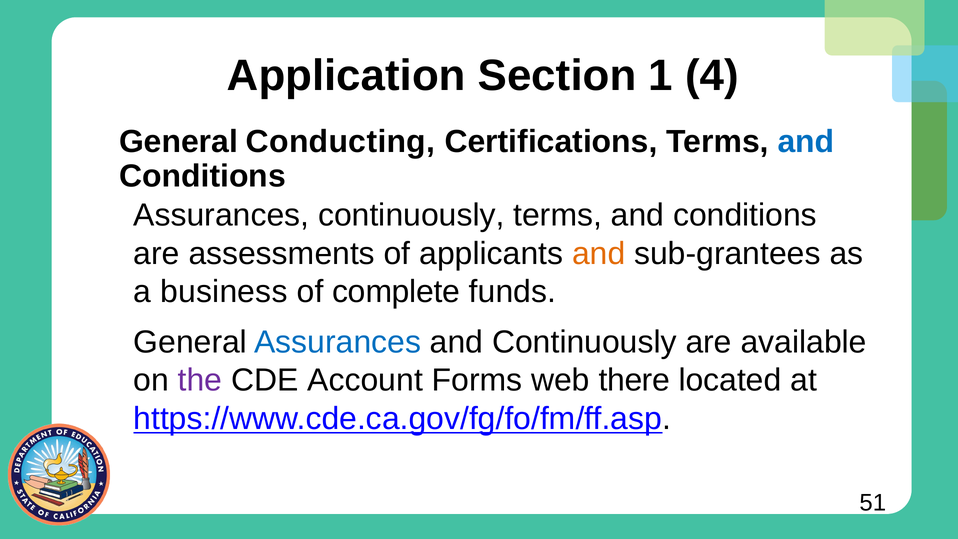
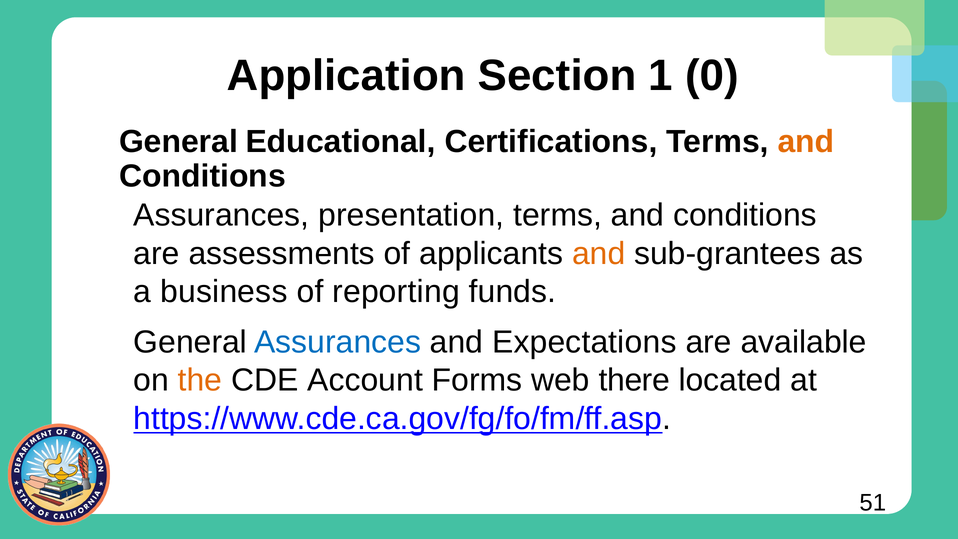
4: 4 -> 0
Conducting: Conducting -> Educational
and at (806, 142) colour: blue -> orange
Assurances continuously: continuously -> presentation
complete: complete -> reporting
and Continuously: Continuously -> Expectations
the colour: purple -> orange
